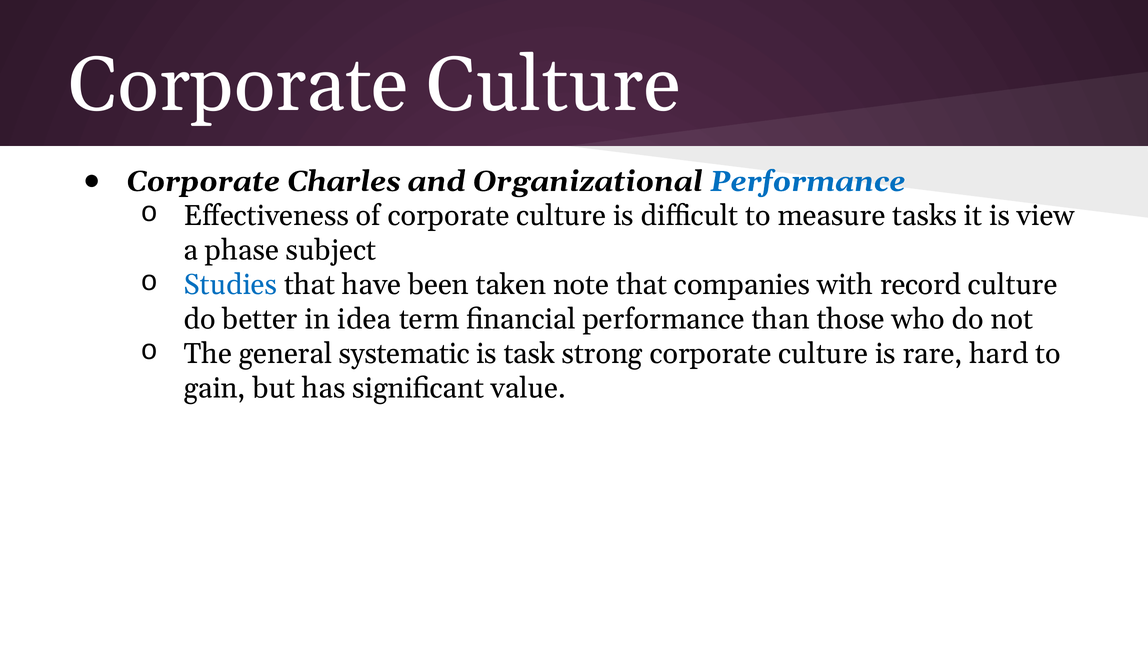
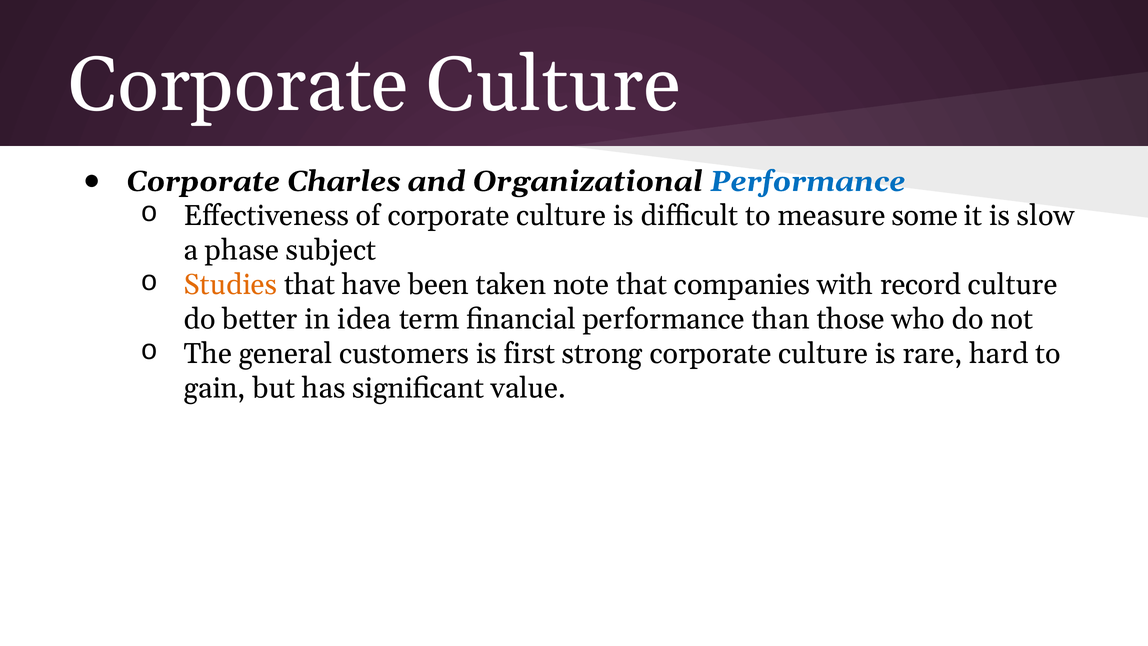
tasks: tasks -> some
view: view -> slow
Studies colour: blue -> orange
systematic: systematic -> customers
task: task -> first
